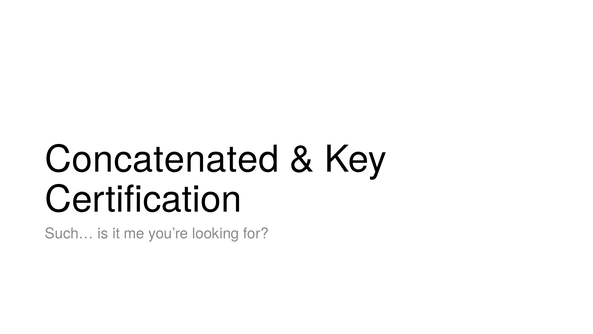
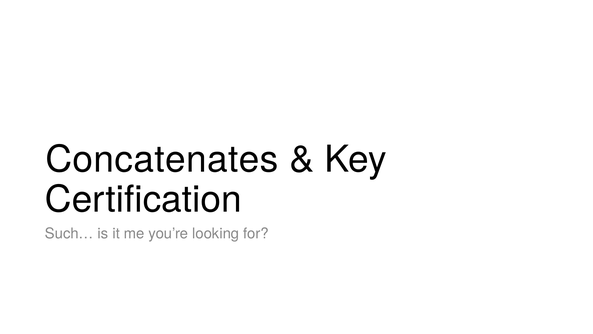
Concatenated: Concatenated -> Concatenates
